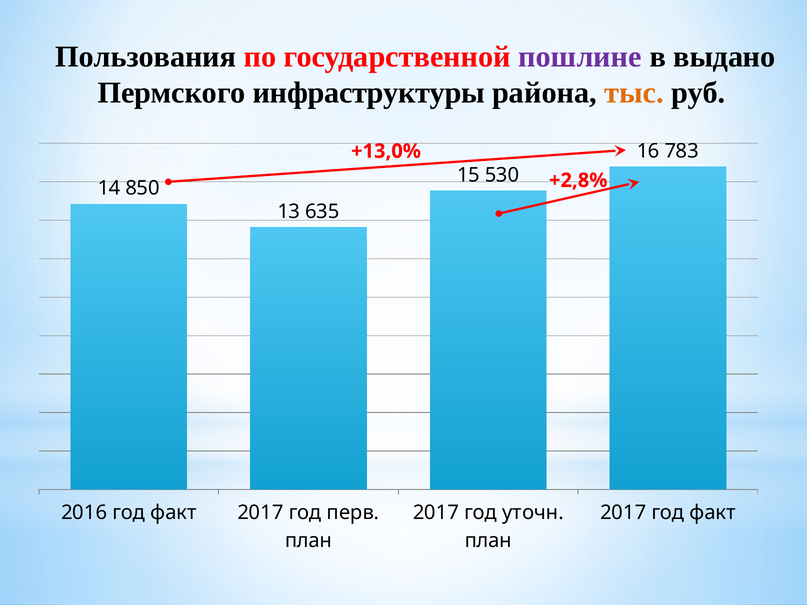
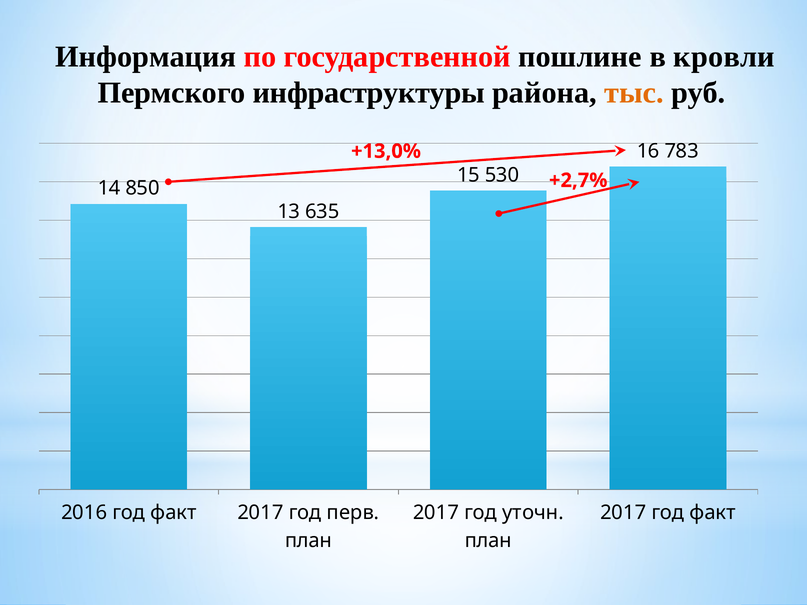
Пользования: Пользования -> Информация
пошлине colour: purple -> black
выдано: выдано -> кровли
+2,8%: +2,8% -> +2,7%
